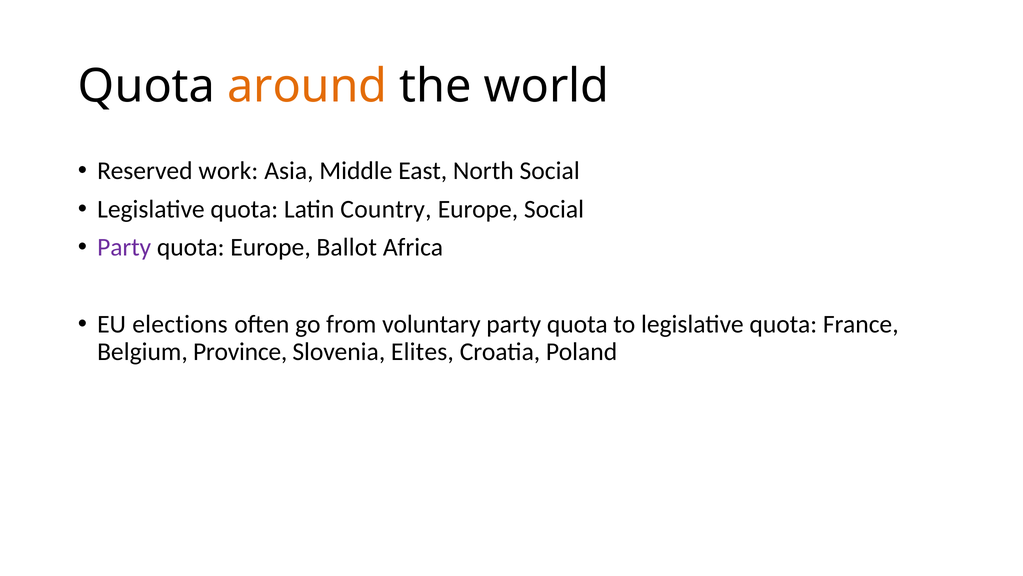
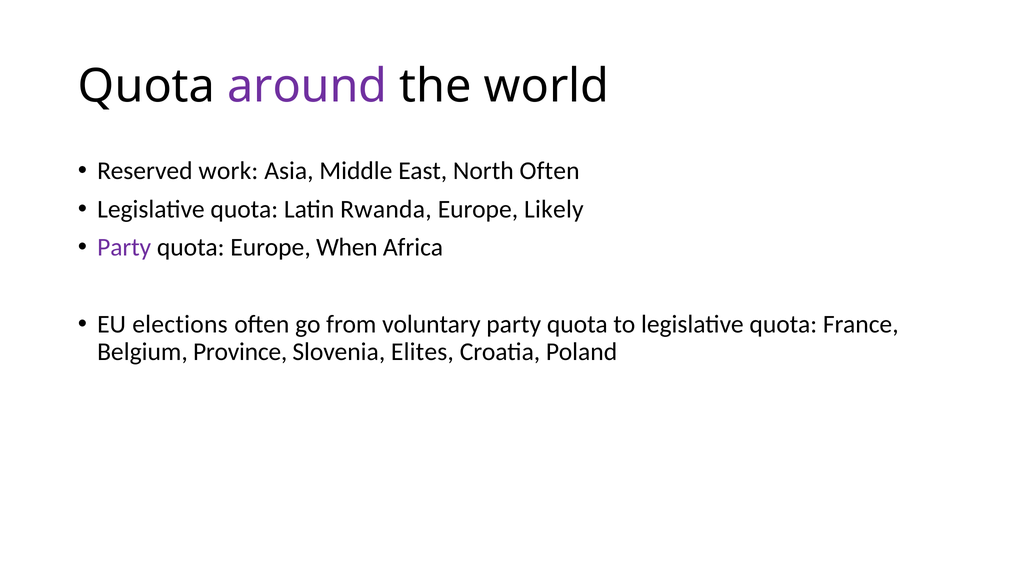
around colour: orange -> purple
North Social: Social -> Often
Country: Country -> Rwanda
Europe Social: Social -> Likely
Ballot: Ballot -> When
